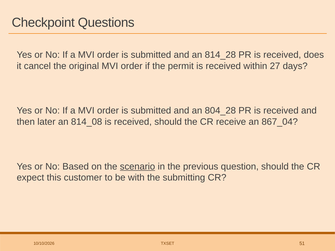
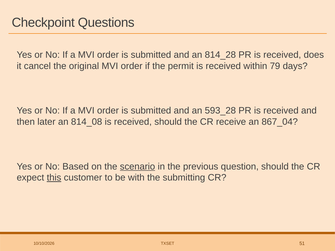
27: 27 -> 79
804_28: 804_28 -> 593_28
this underline: none -> present
